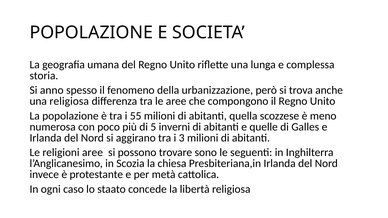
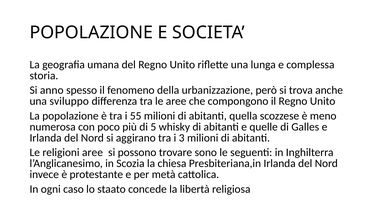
una religiosa: religiosa -> sviluppo
inverni: inverni -> whisky
